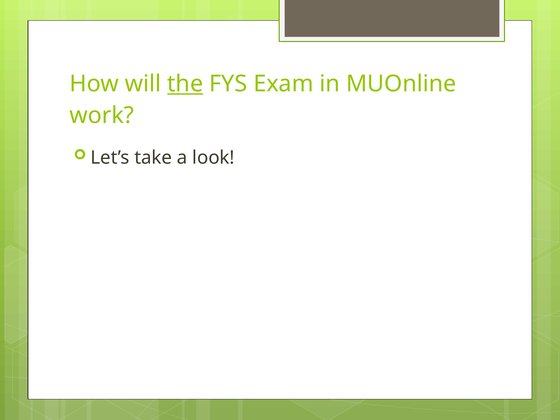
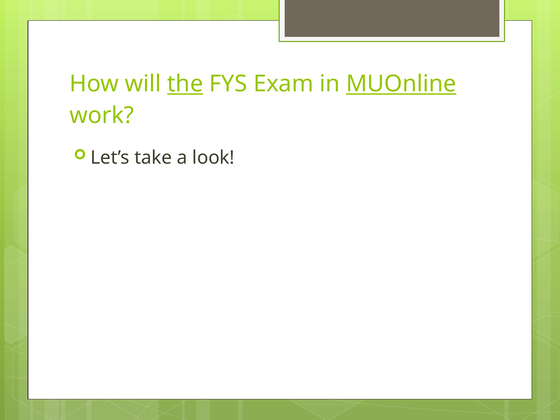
MUOnline underline: none -> present
